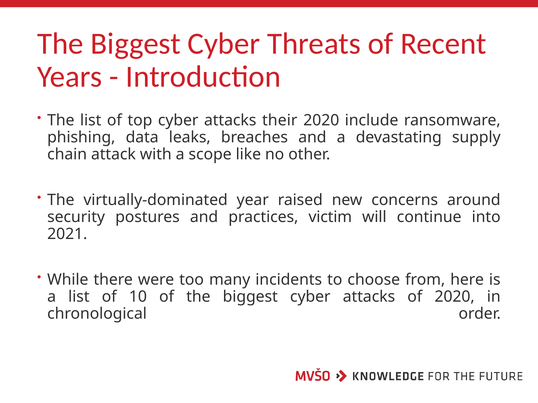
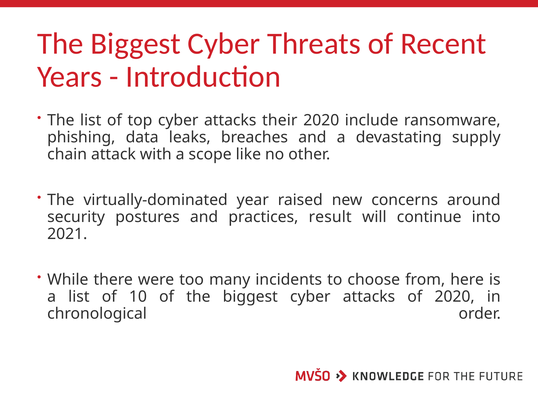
victim: victim -> result
